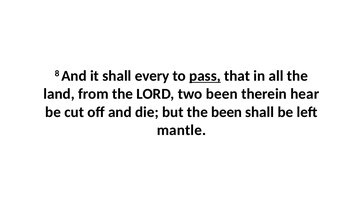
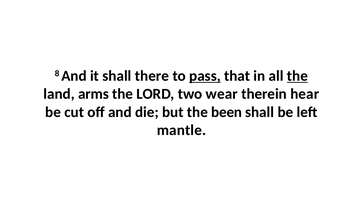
every: every -> there
the at (297, 76) underline: none -> present
from: from -> arms
two been: been -> wear
